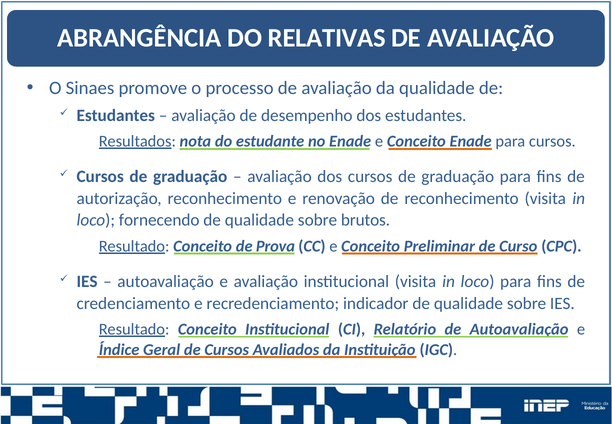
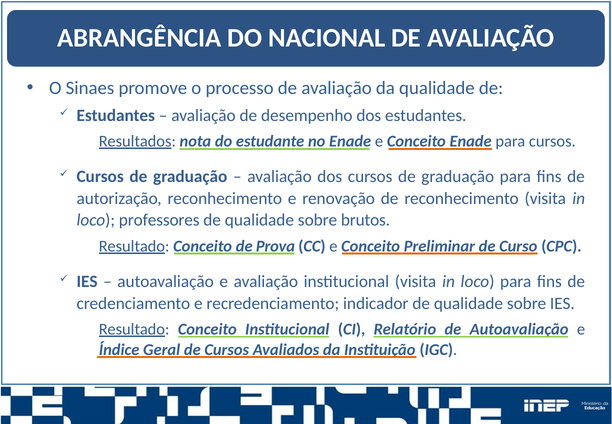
RELATIVAS: RELATIVAS -> NACIONAL
fornecendo: fornecendo -> professores
